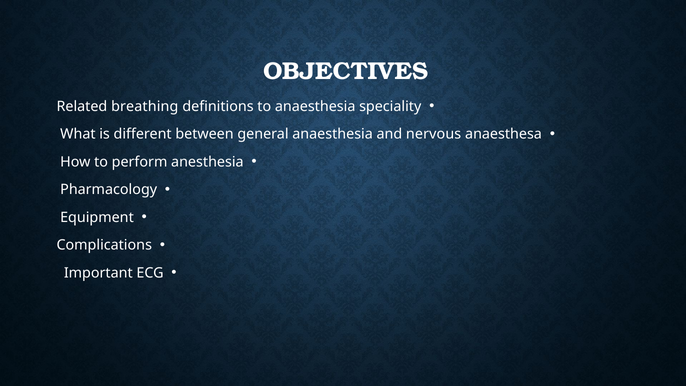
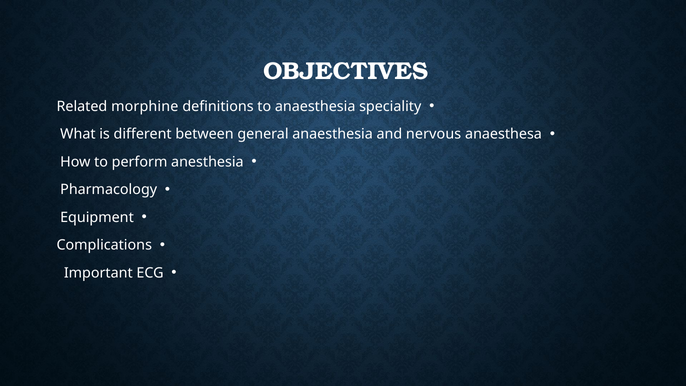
breathing: breathing -> morphine
